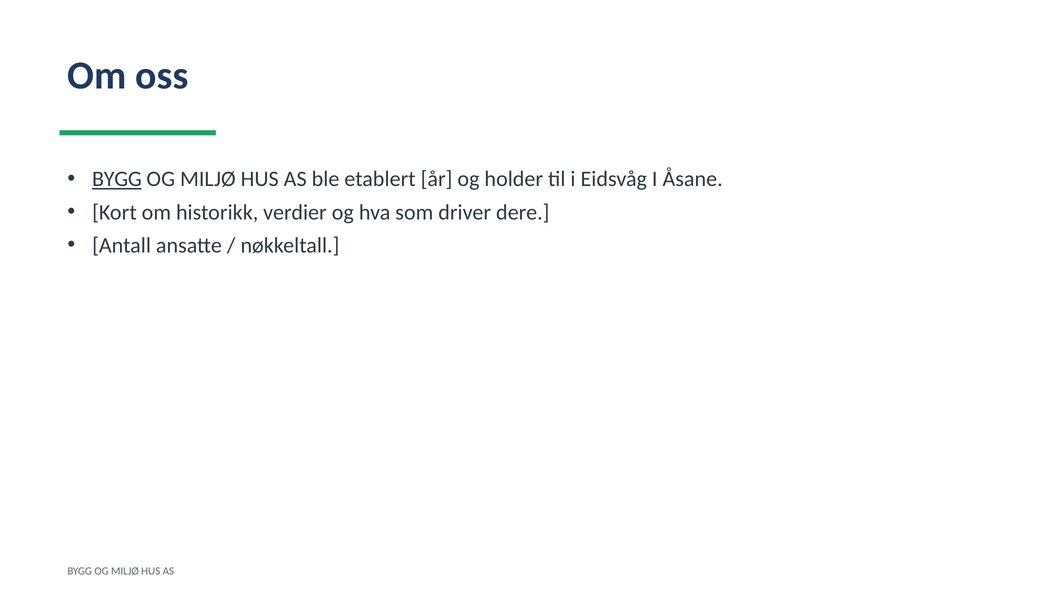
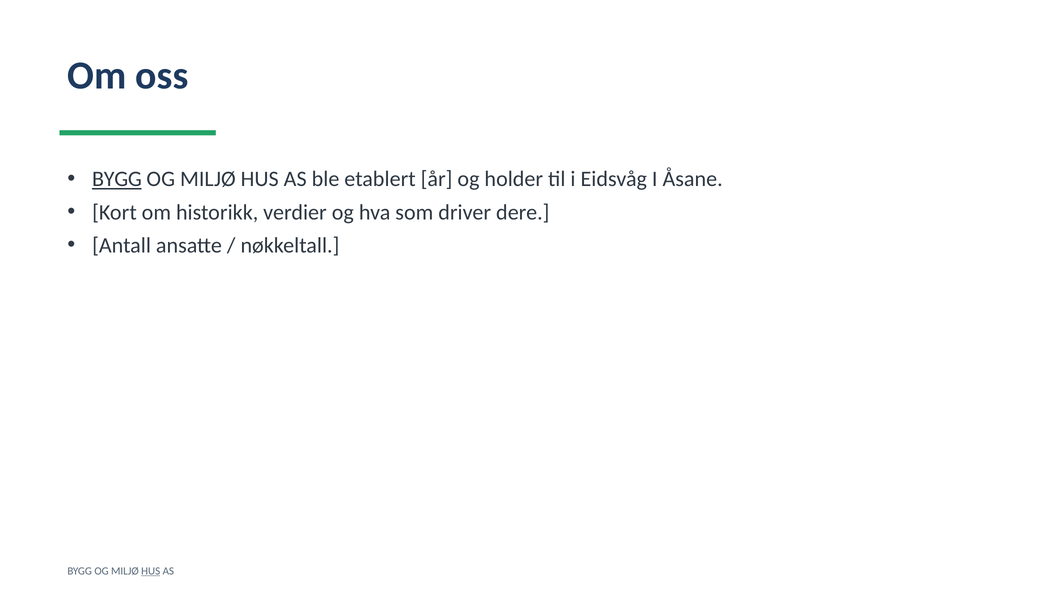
HUS at (151, 572) underline: none -> present
